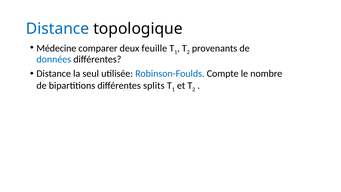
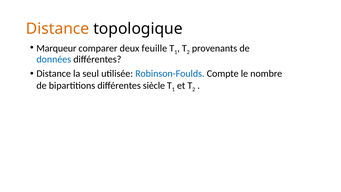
Distance at (58, 29) colour: blue -> orange
Médecine: Médecine -> Marqueur
splits: splits -> siècle
